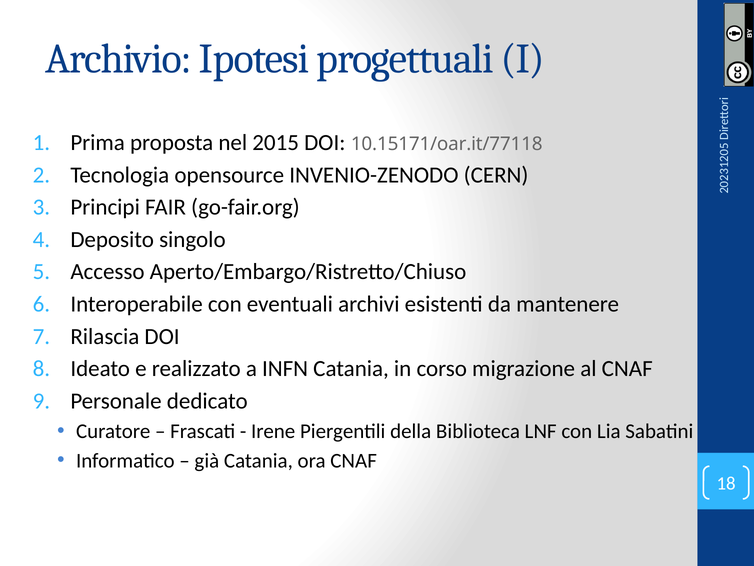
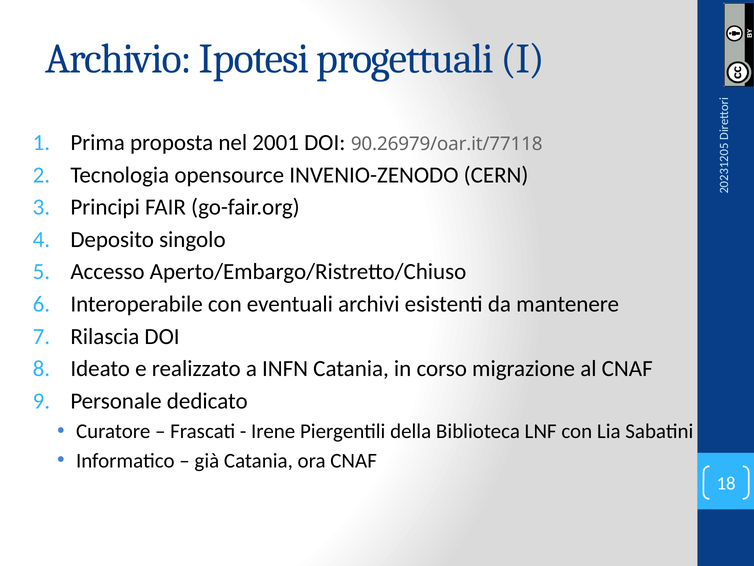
2015: 2015 -> 2001
10.15171/oar.it/77118: 10.15171/oar.it/77118 -> 90.26979/oar.it/77118
